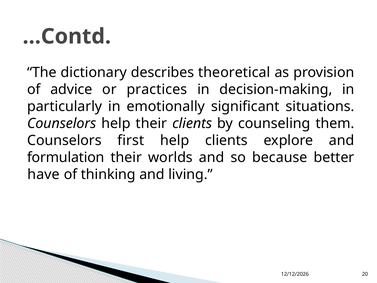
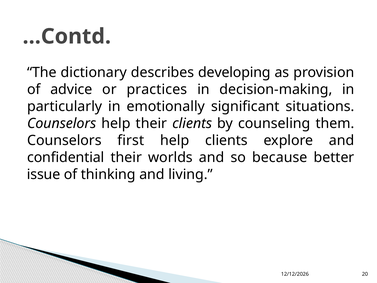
theoretical: theoretical -> developing
formulation: formulation -> confidential
have: have -> issue
